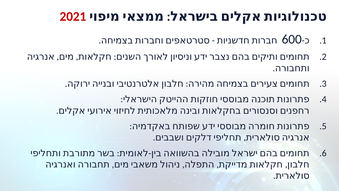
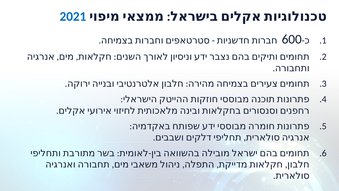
2021 colour: red -> blue
